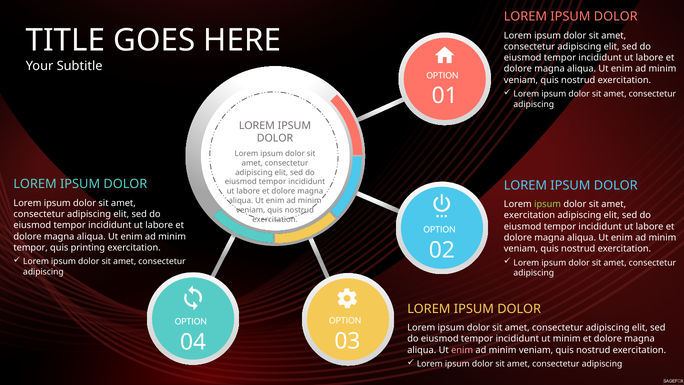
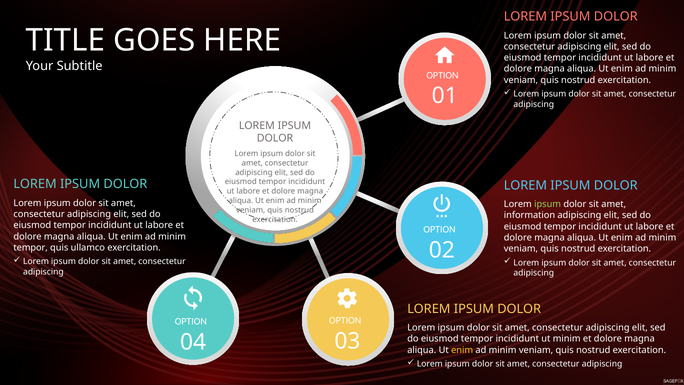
exercitation at (529, 215): exercitation -> information
printing: printing -> ullamco
enim at (462, 350) colour: pink -> yellow
